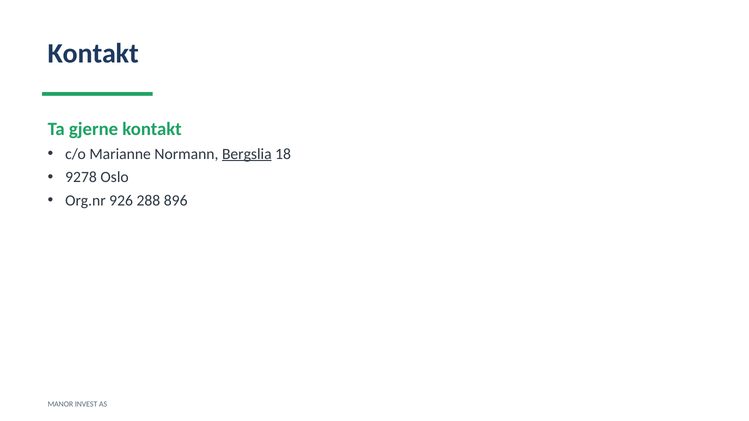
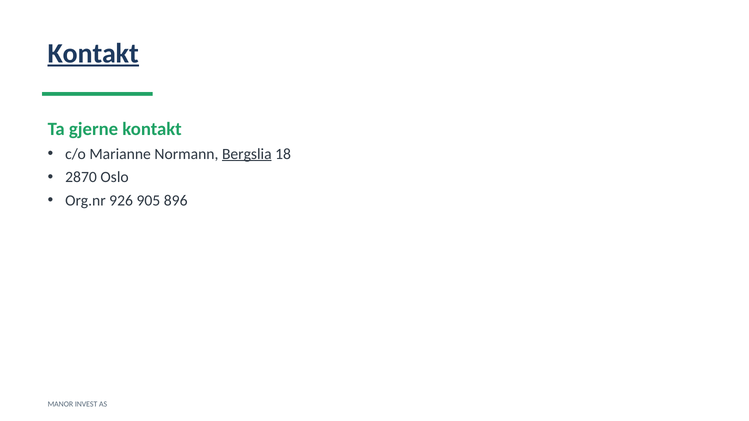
Kontakt at (93, 53) underline: none -> present
9278: 9278 -> 2870
288: 288 -> 905
